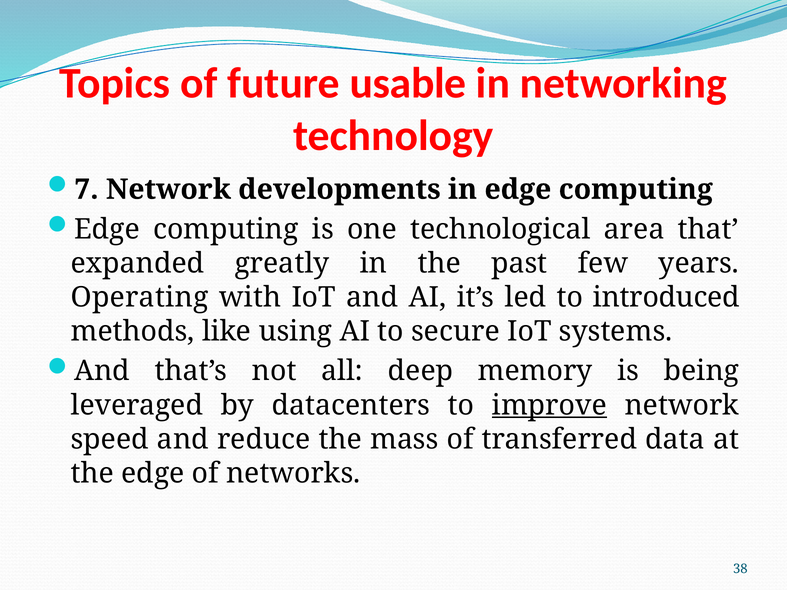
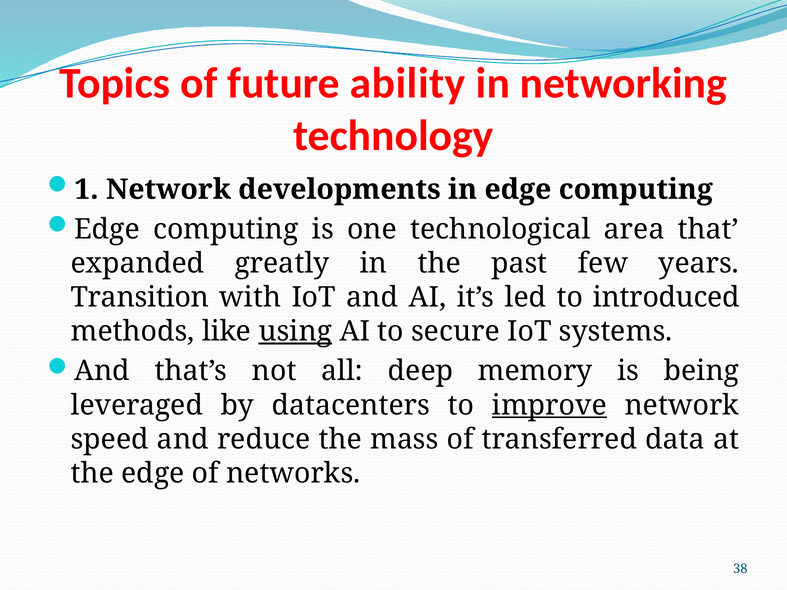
usable: usable -> ability
7: 7 -> 1
Operating: Operating -> Transition
using underline: none -> present
